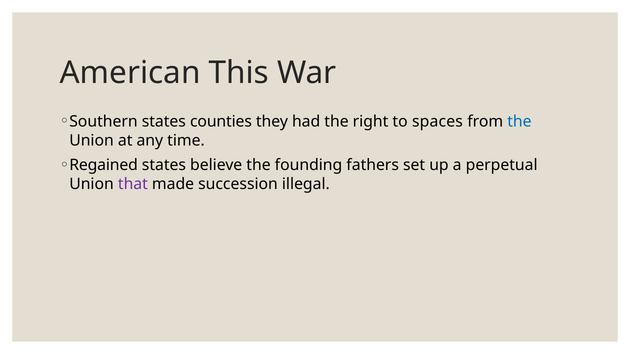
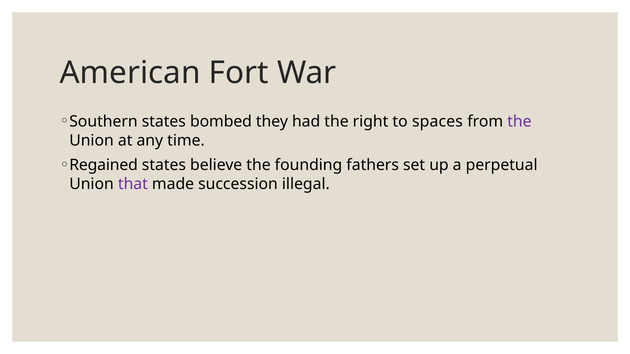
This: This -> Fort
counties: counties -> bombed
the at (519, 122) colour: blue -> purple
